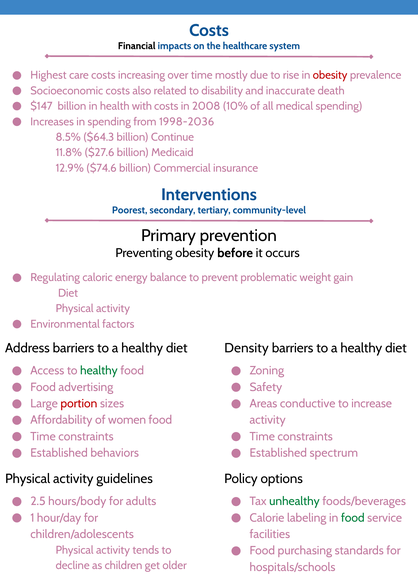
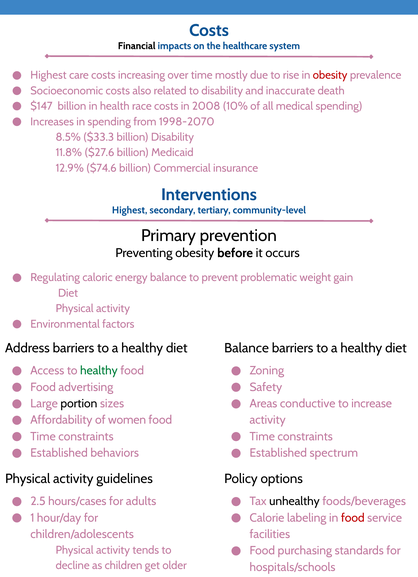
with: with -> race
1998-2036: 1998-2036 -> 1998-2070
$64.3: $64.3 -> $33.3
billion Continue: Continue -> Disability
Poorest at (130, 210): Poorest -> Highest
Density at (246, 348): Density -> Balance
portion colour: red -> black
hours/body: hours/body -> hours/cases
unhealthy colour: green -> black
food at (353, 518) colour: green -> red
